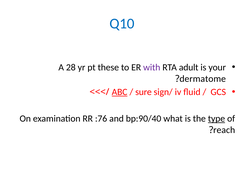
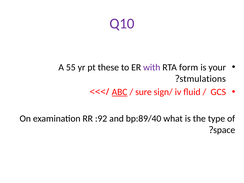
Q10 colour: blue -> purple
28: 28 -> 55
adult: adult -> form
dermatome: dermatome -> stmulations
:76: :76 -> :92
bp:90/40: bp:90/40 -> bp:89/40
type underline: present -> none
reach: reach -> space
